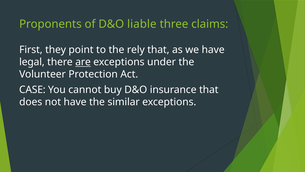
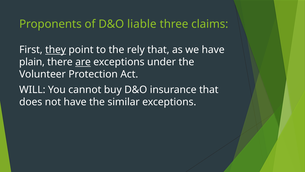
they underline: none -> present
legal: legal -> plain
CASE: CASE -> WILL
